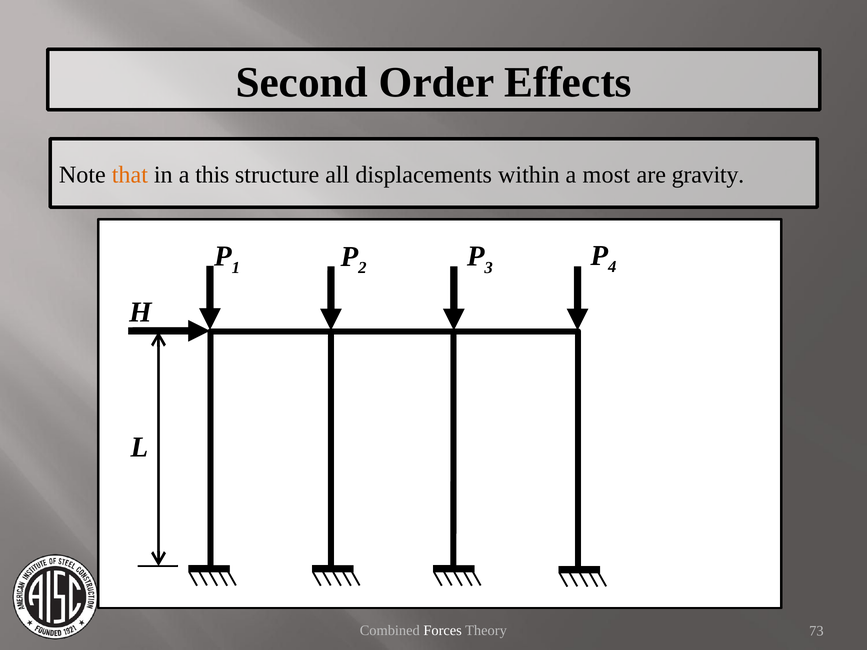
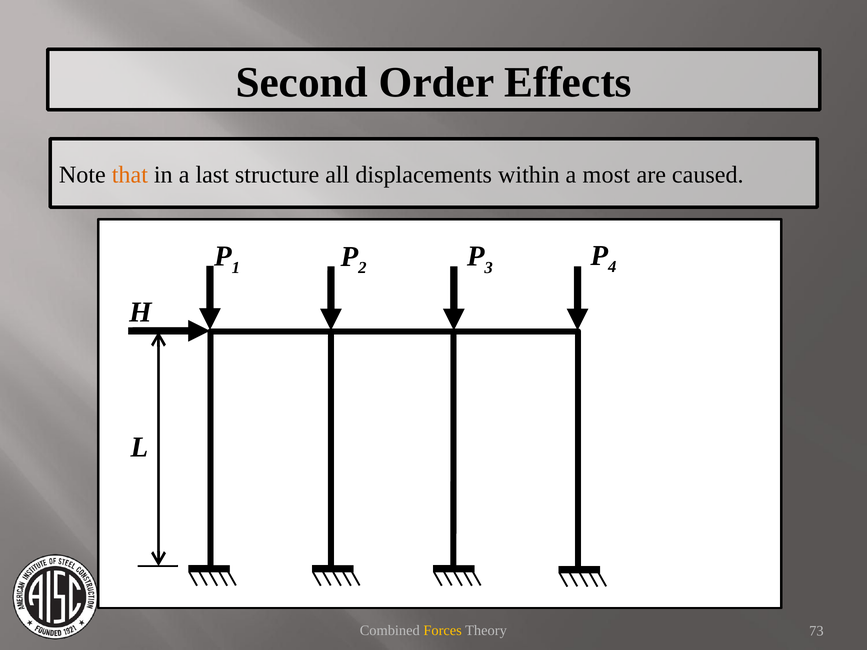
this: this -> last
gravity: gravity -> caused
Forces colour: white -> yellow
